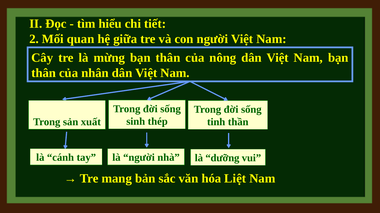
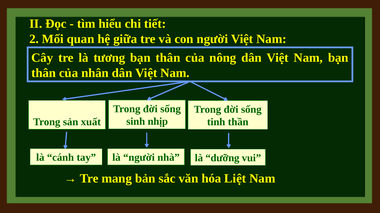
mừng: mừng -> tương
thép: thép -> nhịp
